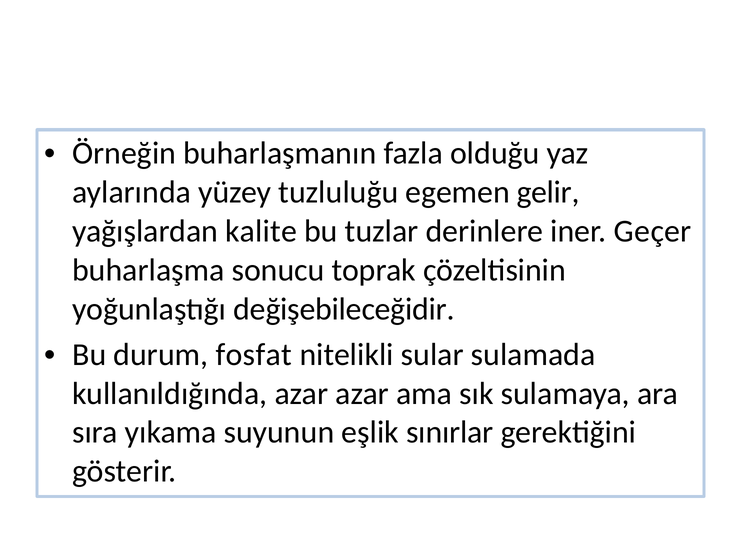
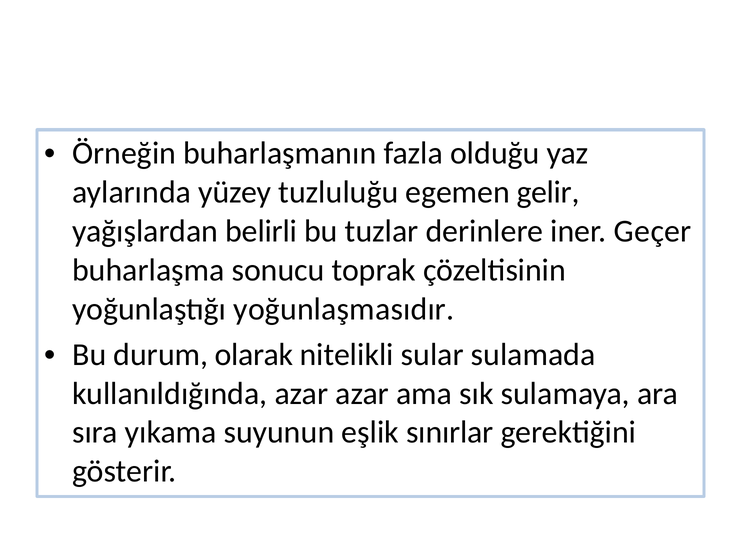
kalite: kalite -> belirli
değişebileceğidir: değişebileceğidir -> yoğunlaşmasıdır
fosfat: fosfat -> olarak
